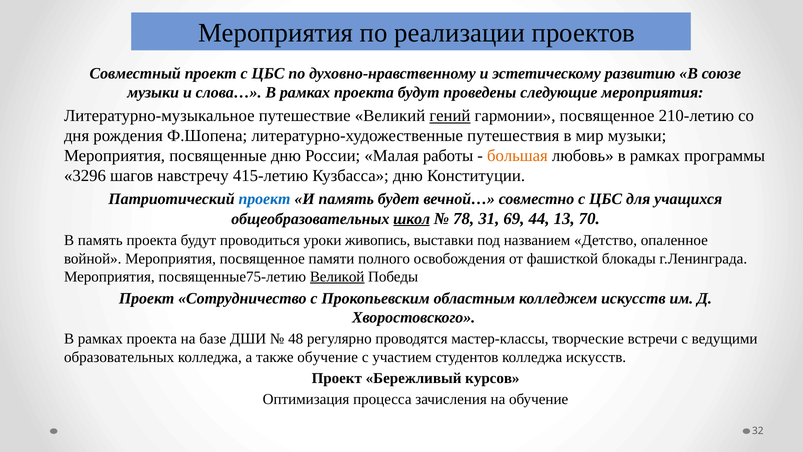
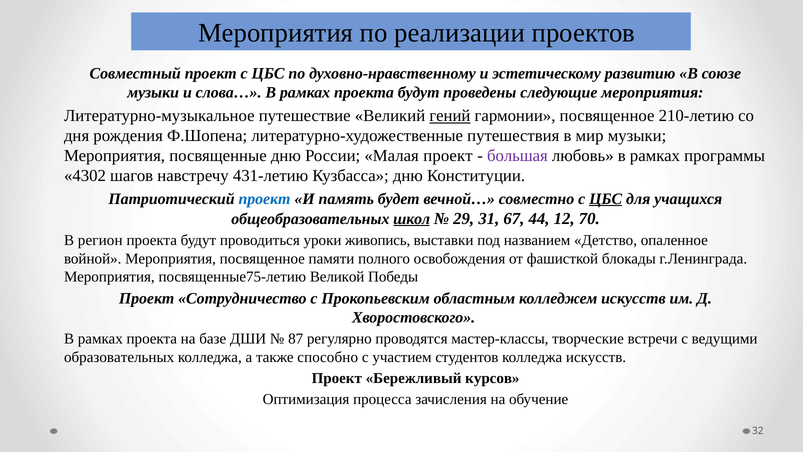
Малая работы: работы -> проект
большая colour: orange -> purple
3296: 3296 -> 4302
415-летию: 415-летию -> 431-летию
ЦБС at (606, 199) underline: none -> present
78: 78 -> 29
69: 69 -> 67
13: 13 -> 12
В память: память -> регион
Великой underline: present -> none
48: 48 -> 87
также обучение: обучение -> способно
